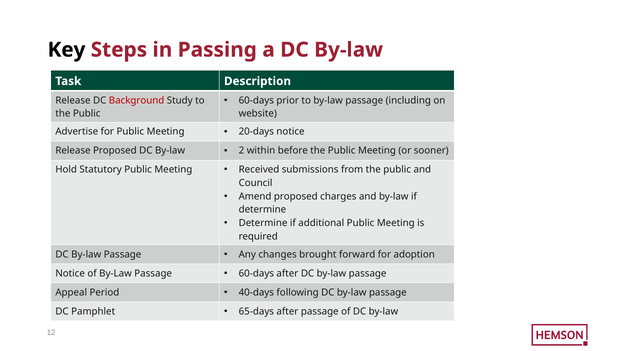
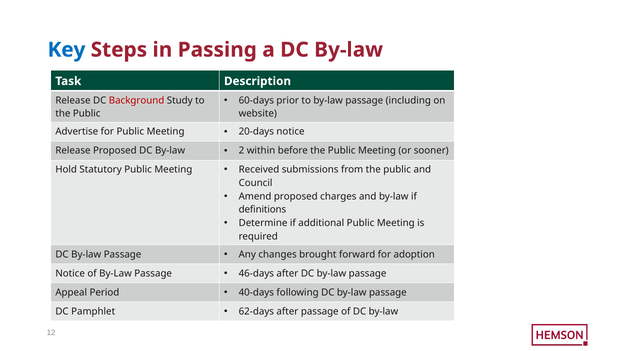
Key colour: black -> blue
determine at (262, 210): determine -> definitions
60-days at (256, 273): 60-days -> 46-days
65-days: 65-days -> 62-days
